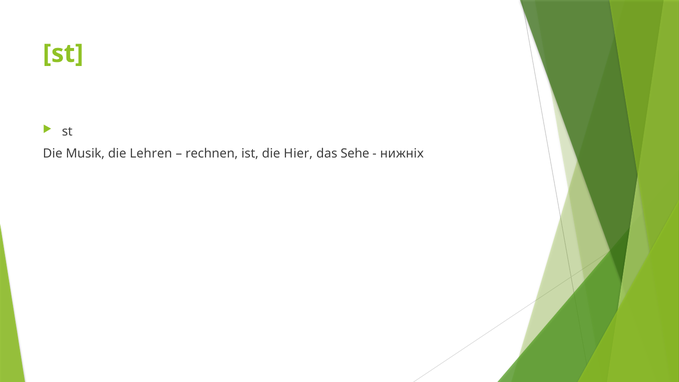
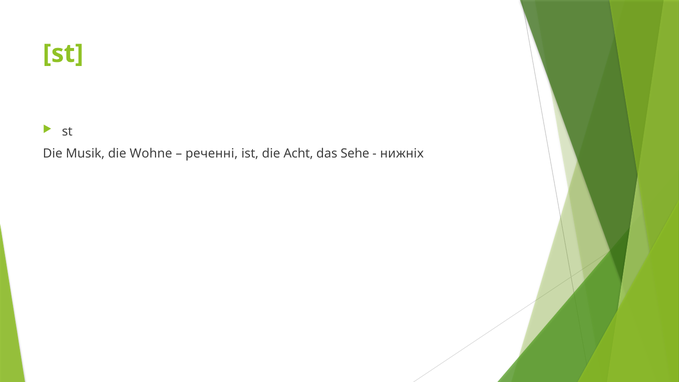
Lehren: Lehren -> Wohne
rechnen: rechnen -> реченні
Hier: Hier -> Acht
